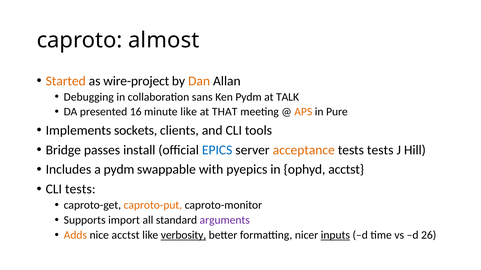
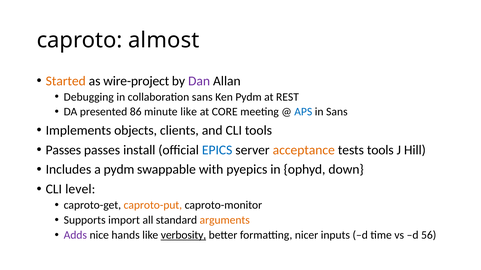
Dan colour: orange -> purple
TALK: TALK -> REST
16: 16 -> 86
THAT: THAT -> CORE
APS colour: orange -> blue
in Pure: Pure -> Sans
sockets: sockets -> objects
Bridge at (63, 150): Bridge -> Passes
tests tests: tests -> tools
ophyd acctst: acctst -> down
CLI tests: tests -> level
arguments colour: purple -> orange
Adds colour: orange -> purple
nice acctst: acctst -> hands
inputs underline: present -> none
26: 26 -> 56
